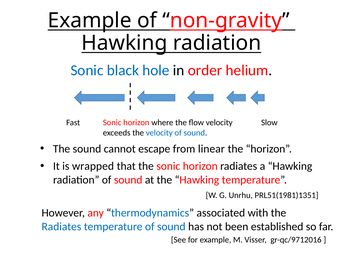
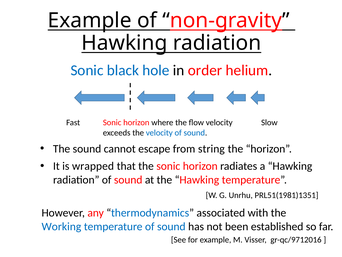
linear: linear -> string
Radiates at (61, 226): Radiates -> Working
